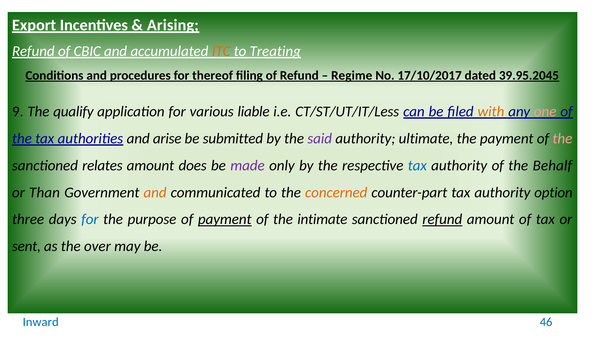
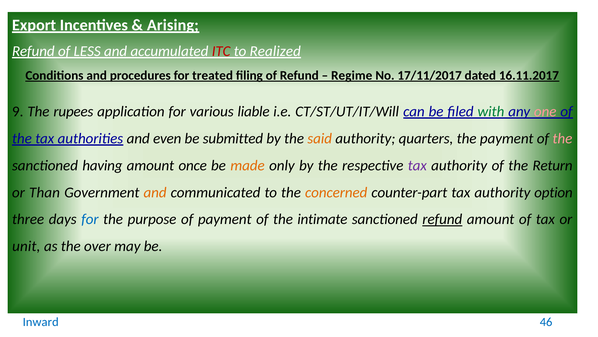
CBIC: CBIC -> LESS
ITC colour: orange -> red
Treating: Treating -> Realized
thereof: thereof -> treated
17/10/2017: 17/10/2017 -> 17/11/2017
39.95.2045: 39.95.2045 -> 16.11.2017
qualify: qualify -> rupees
CT/ST/UT/IT/Less: CT/ST/UT/IT/Less -> CT/ST/UT/IT/Will
with colour: orange -> green
arise: arise -> even
said colour: purple -> orange
ultimate: ultimate -> quarters
relates: relates -> having
does: does -> once
made colour: purple -> orange
tax at (417, 165) colour: blue -> purple
Behalf: Behalf -> Return
payment at (225, 219) underline: present -> none
sent: sent -> unit
